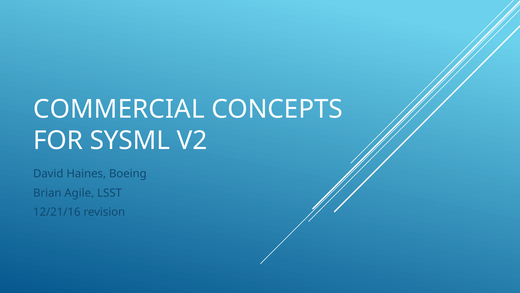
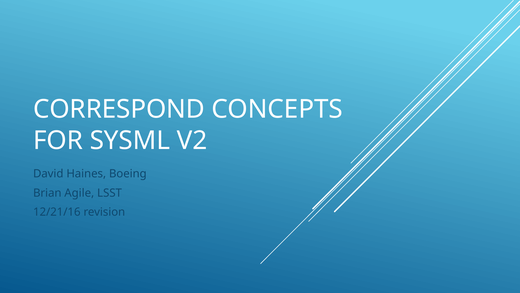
COMMERCIAL: COMMERCIAL -> CORRESPOND
